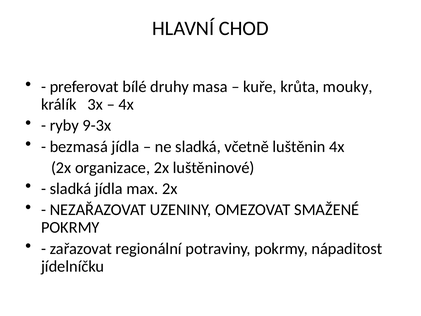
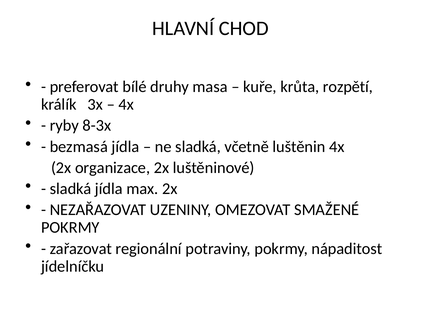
mouky: mouky -> rozpětí
9-3x: 9-3x -> 8-3x
